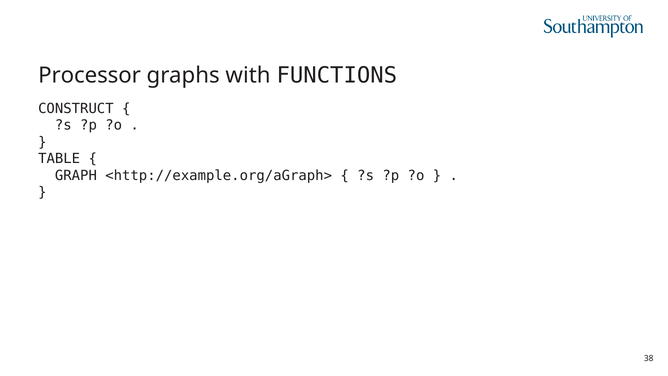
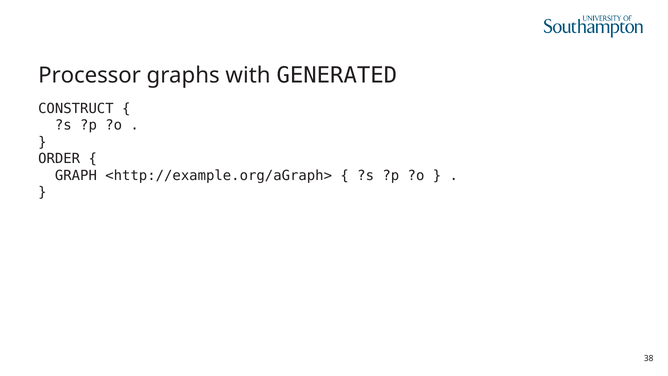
FUNCTIONS: FUNCTIONS -> GENERATED
TABLE: TABLE -> ORDER
